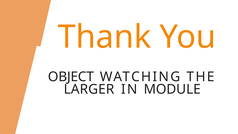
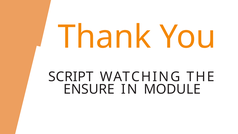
OBJECT: OBJECT -> SCRIPT
LARGER: LARGER -> ENSURE
